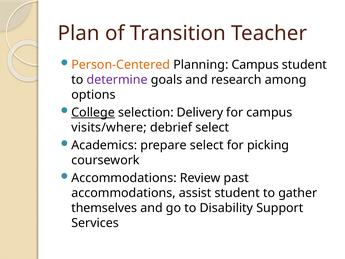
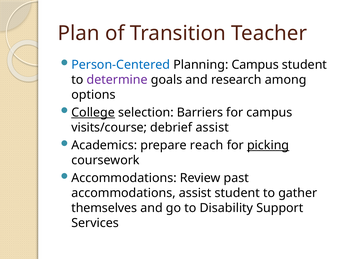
Person-Centered colour: orange -> blue
Delivery: Delivery -> Barriers
visits/where: visits/where -> visits/course
debrief select: select -> assist
prepare select: select -> reach
picking underline: none -> present
